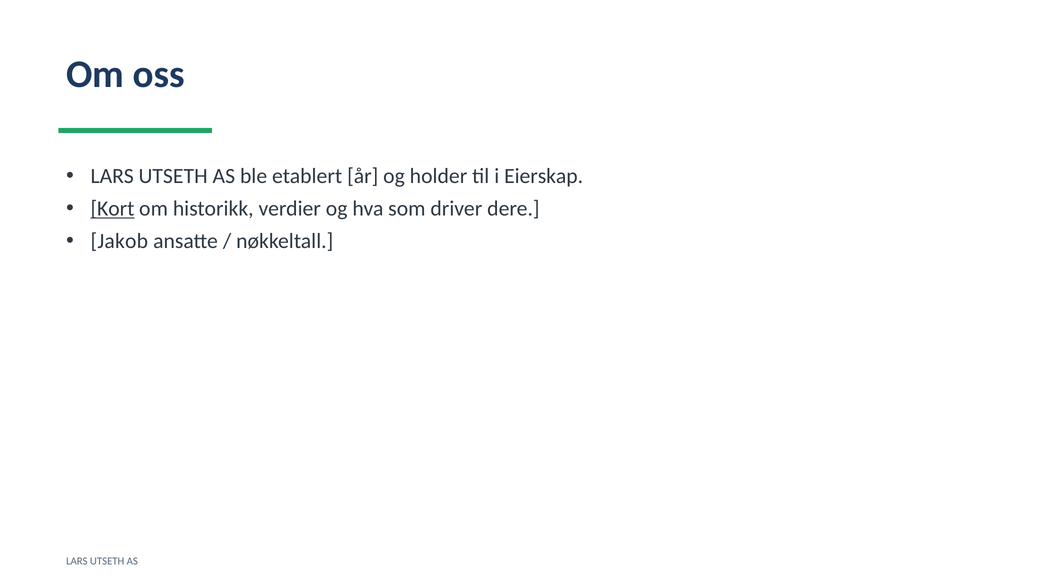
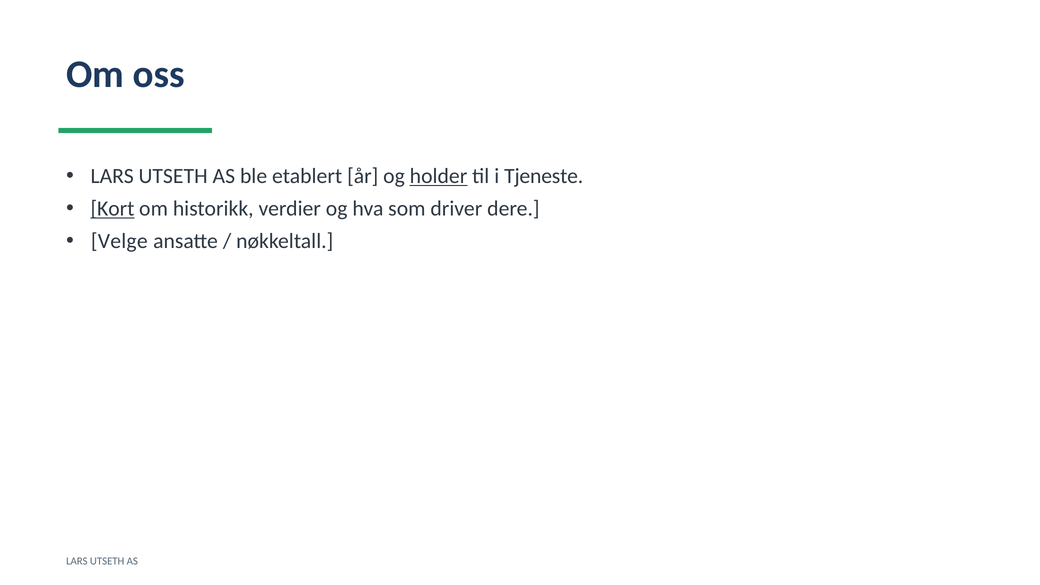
holder underline: none -> present
Eierskap: Eierskap -> Tjeneste
Jakob: Jakob -> Velge
